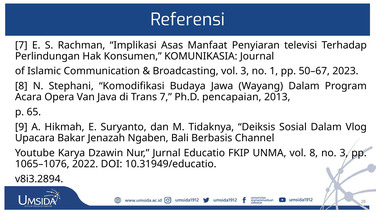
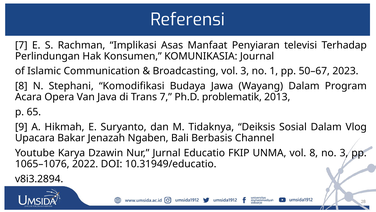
pencapaian: pencapaian -> problematik
